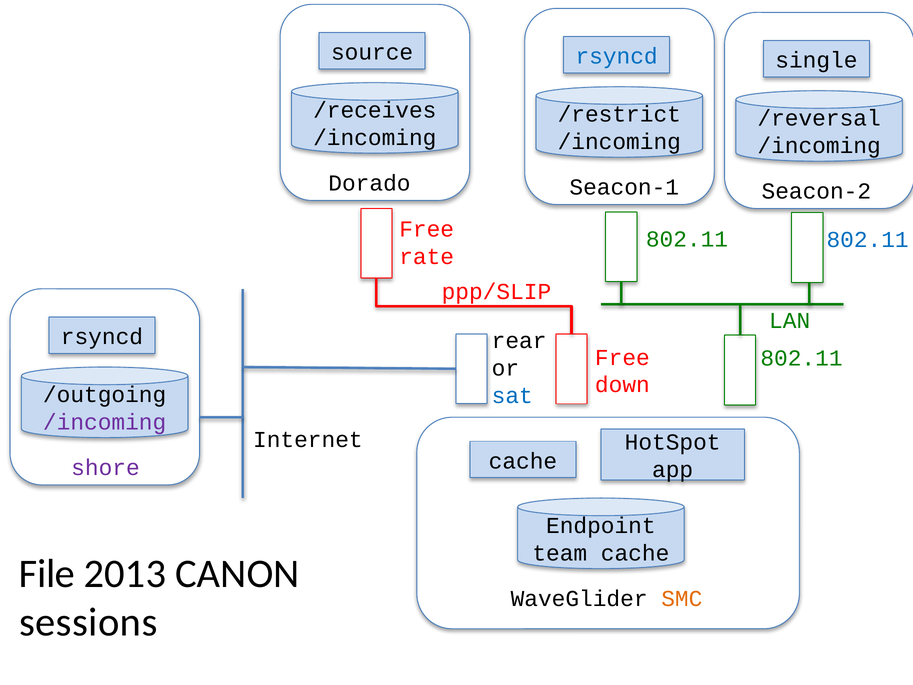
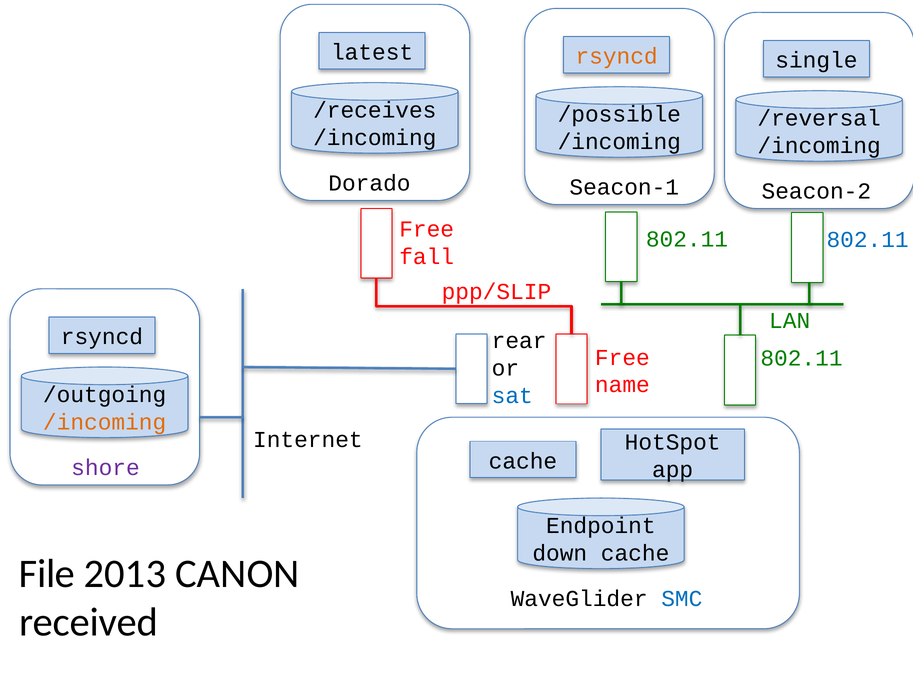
source: source -> latest
rsyncd at (617, 56) colour: blue -> orange
/restrict: /restrict -> /possible
rate: rate -> fall
down: down -> name
/incoming at (105, 422) colour: purple -> orange
team: team -> down
SMC colour: orange -> blue
sessions: sessions -> received
